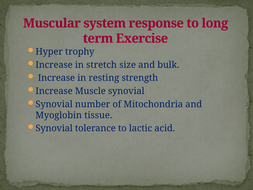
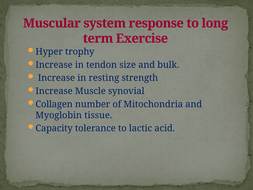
stretch: stretch -> tendon
Synovial at (54, 104): Synovial -> Collagen
Synovial at (54, 128): Synovial -> Capacity
